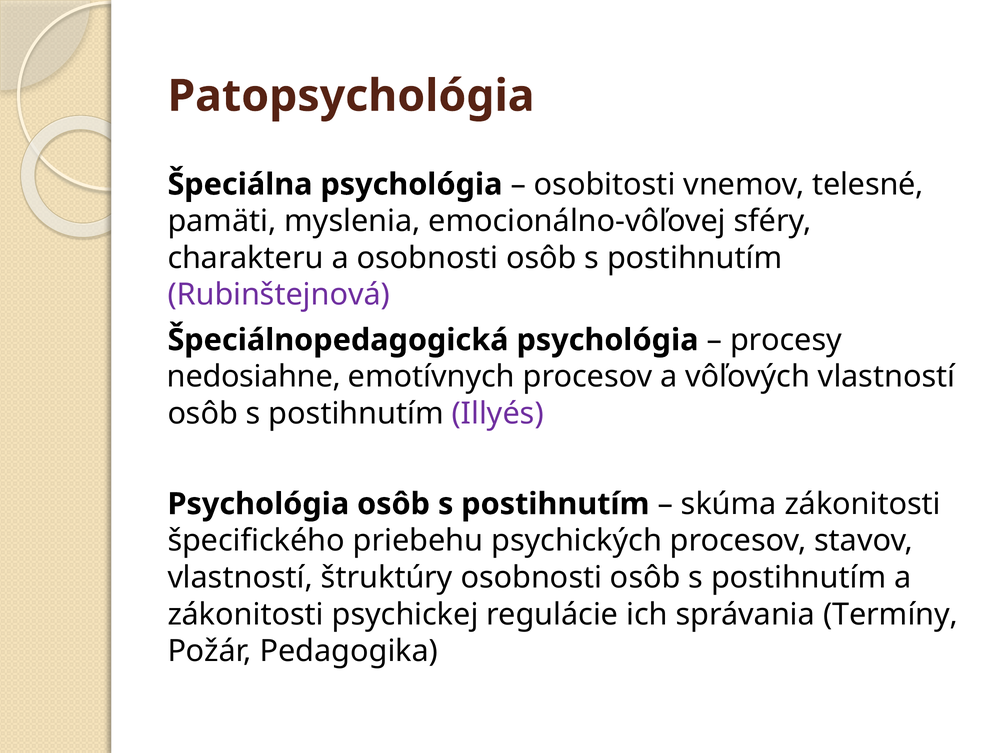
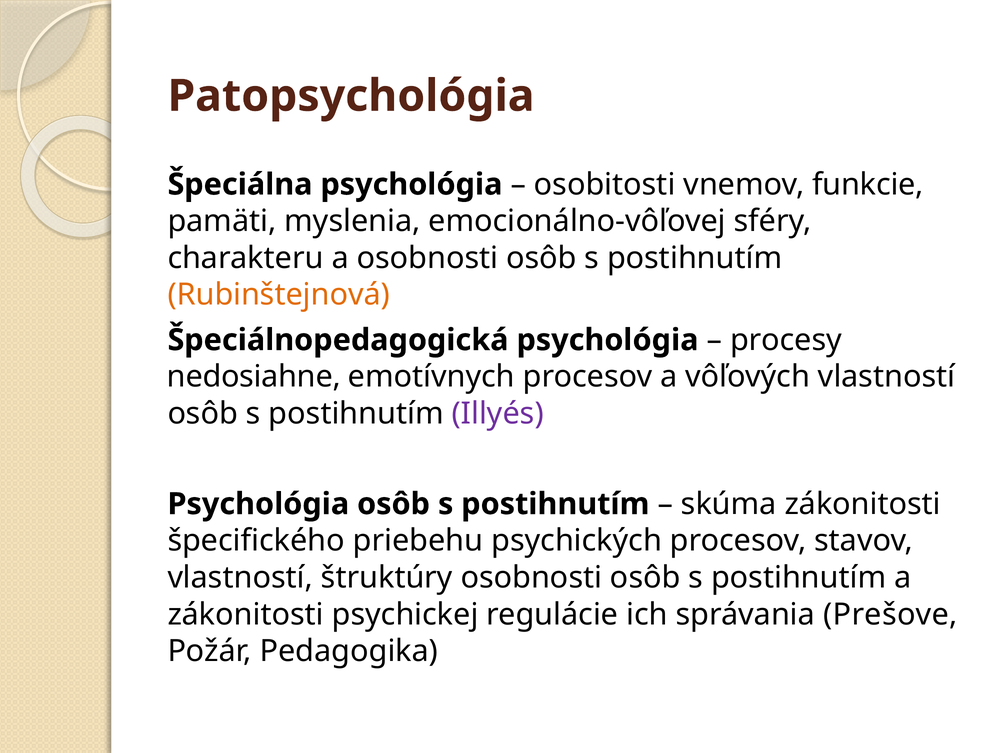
telesné: telesné -> funkcie
Rubinštejnová colour: purple -> orange
Termíny: Termíny -> Prešove
